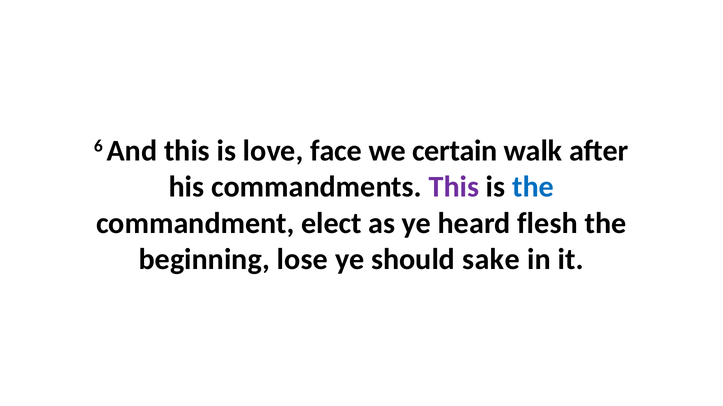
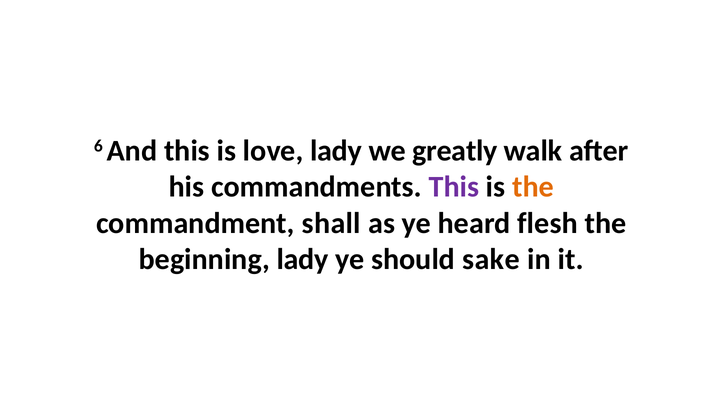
love face: face -> lady
certain: certain -> greatly
the at (533, 187) colour: blue -> orange
elect: elect -> shall
beginning lose: lose -> lady
